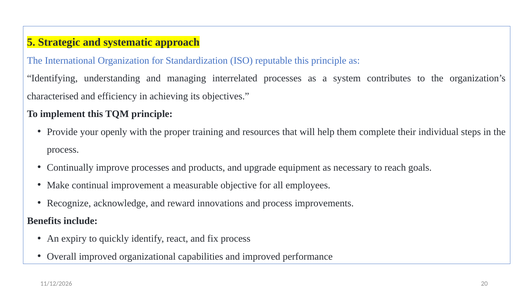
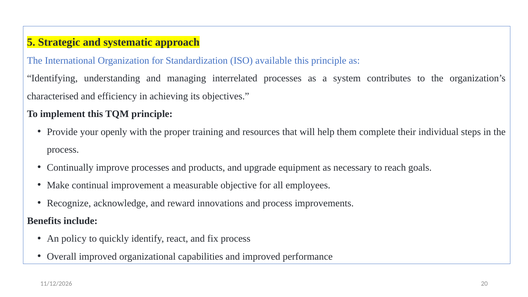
reputable: reputable -> available
expiry: expiry -> policy
